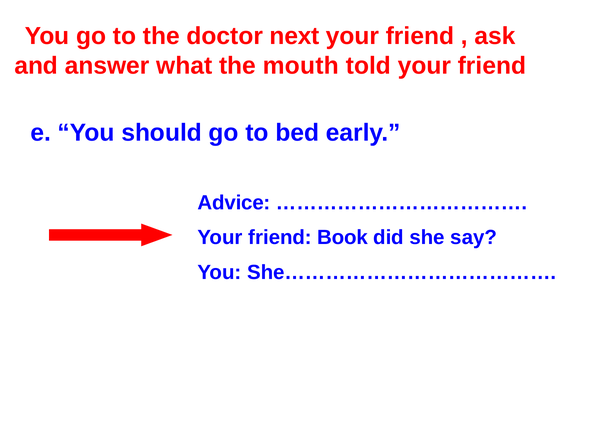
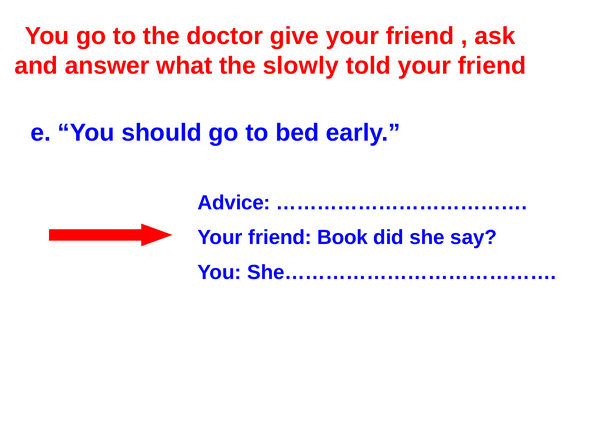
next: next -> give
mouth: mouth -> slowly
